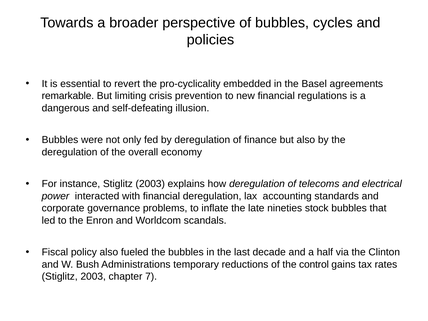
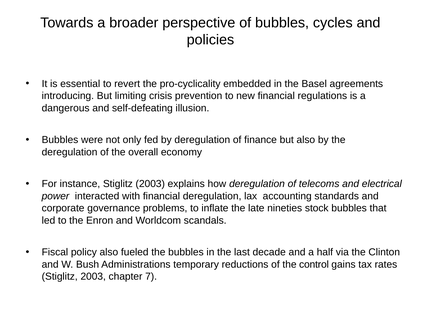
remarkable: remarkable -> introducing
